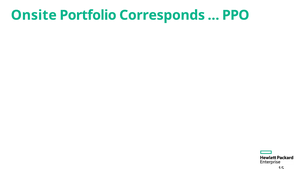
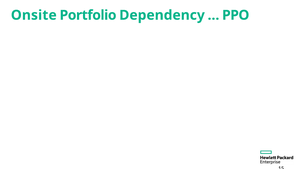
Corresponds: Corresponds -> Dependency
